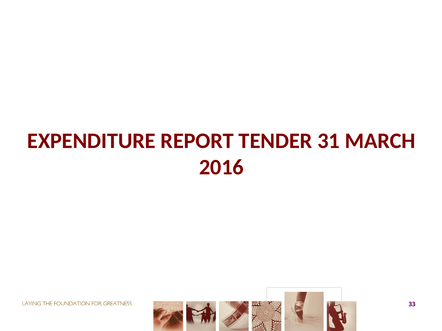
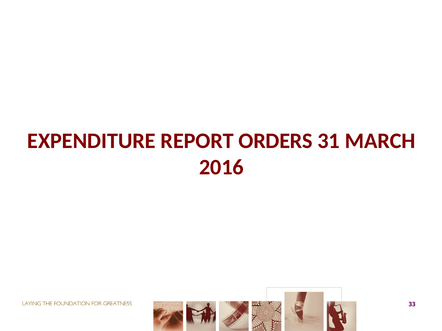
TENDER: TENDER -> ORDERS
